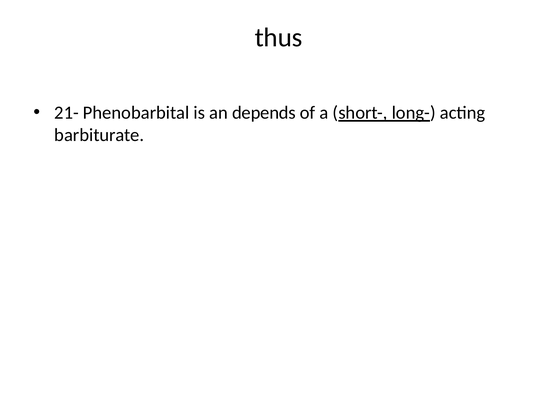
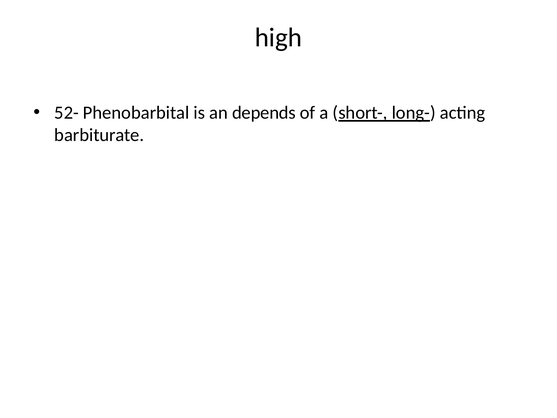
thus: thus -> high
21-: 21- -> 52-
